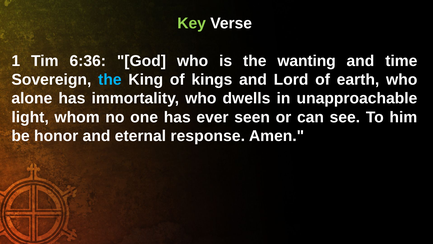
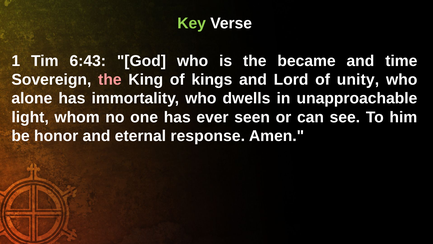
6:36: 6:36 -> 6:43
wanting: wanting -> became
the at (110, 79) colour: light blue -> pink
earth: earth -> unity
